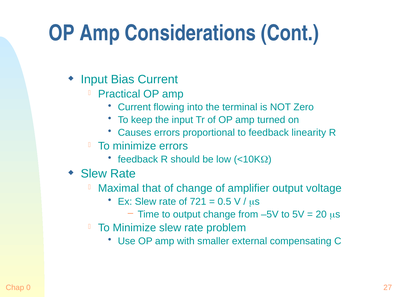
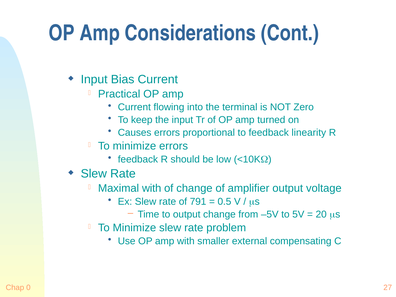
Maximal that: that -> with
721: 721 -> 791
